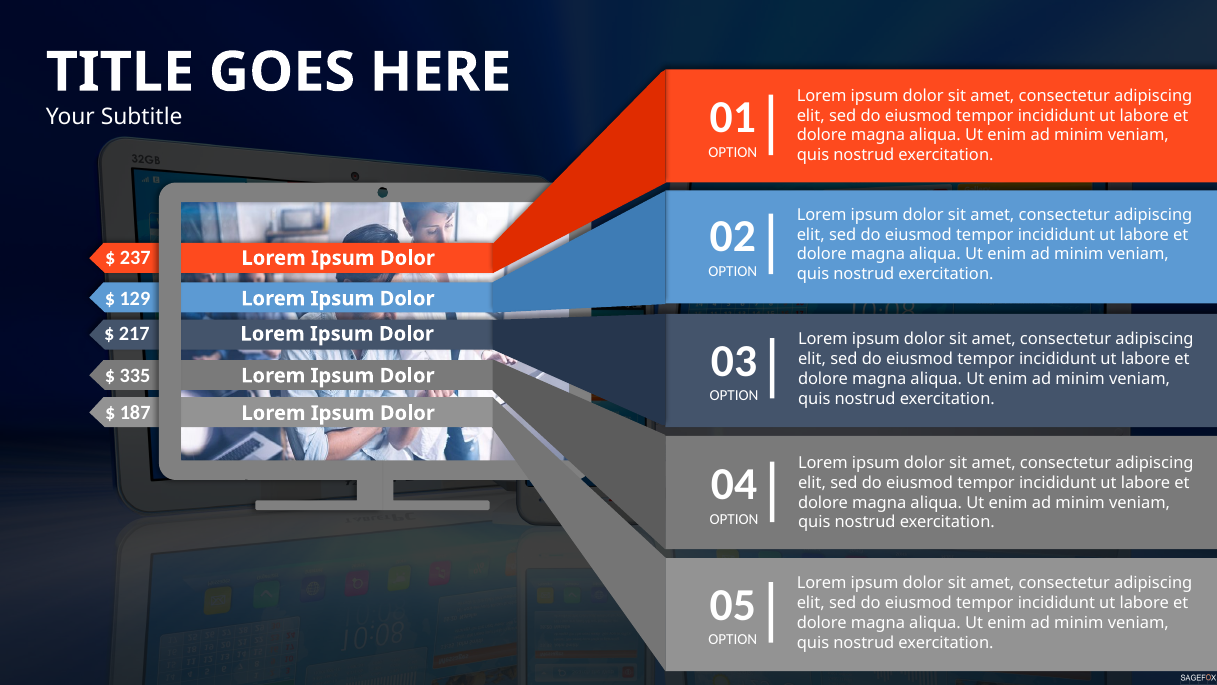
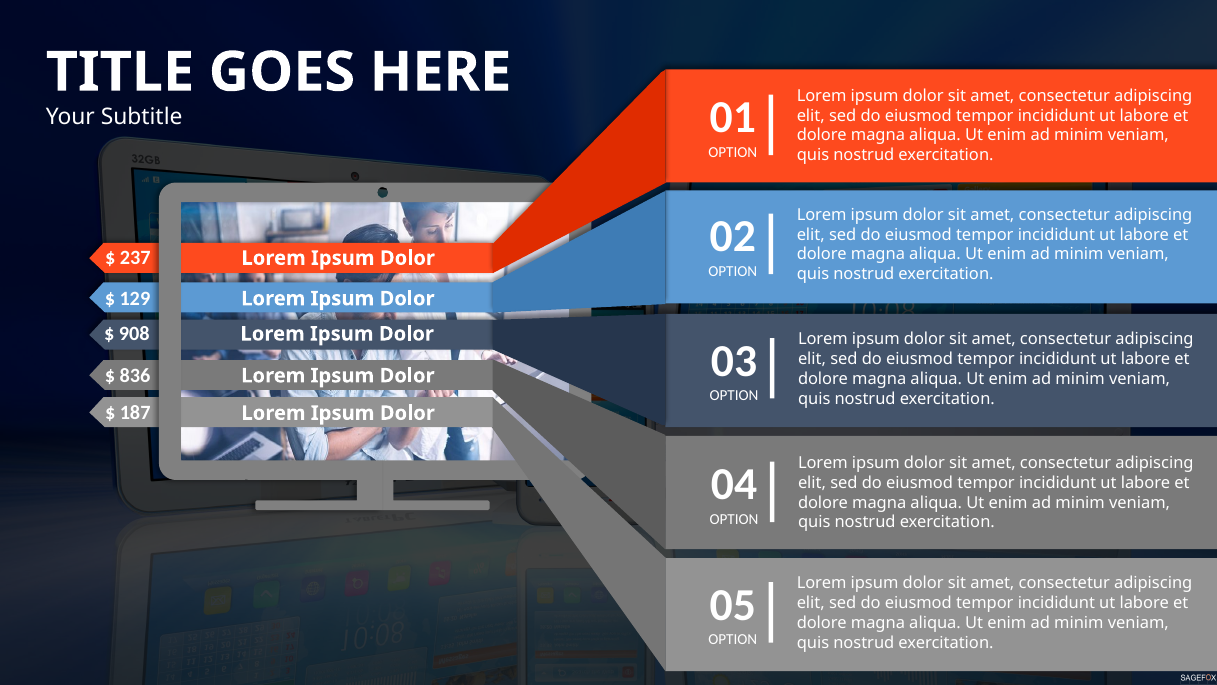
217: 217 -> 908
335: 335 -> 836
